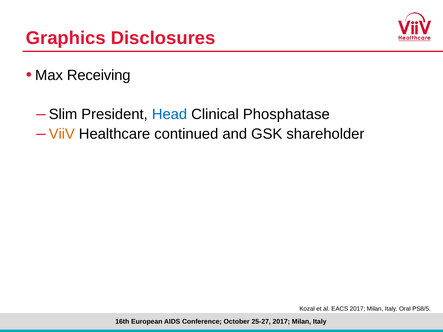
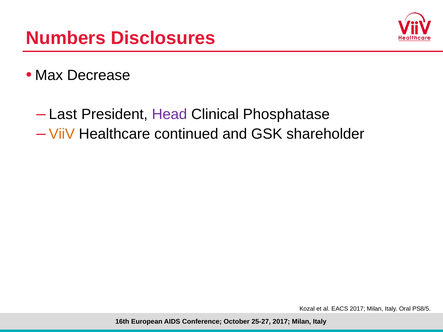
Graphics: Graphics -> Numbers
Receiving: Receiving -> Decrease
Slim: Slim -> Last
Head colour: blue -> purple
